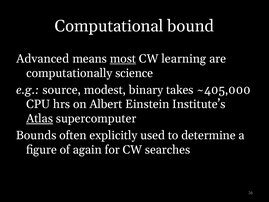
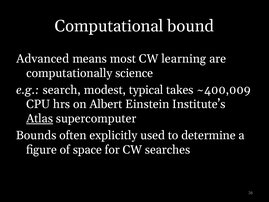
most underline: present -> none
source: source -> search
binary: binary -> typical
~405,000: ~405,000 -> ~400,009
again: again -> space
